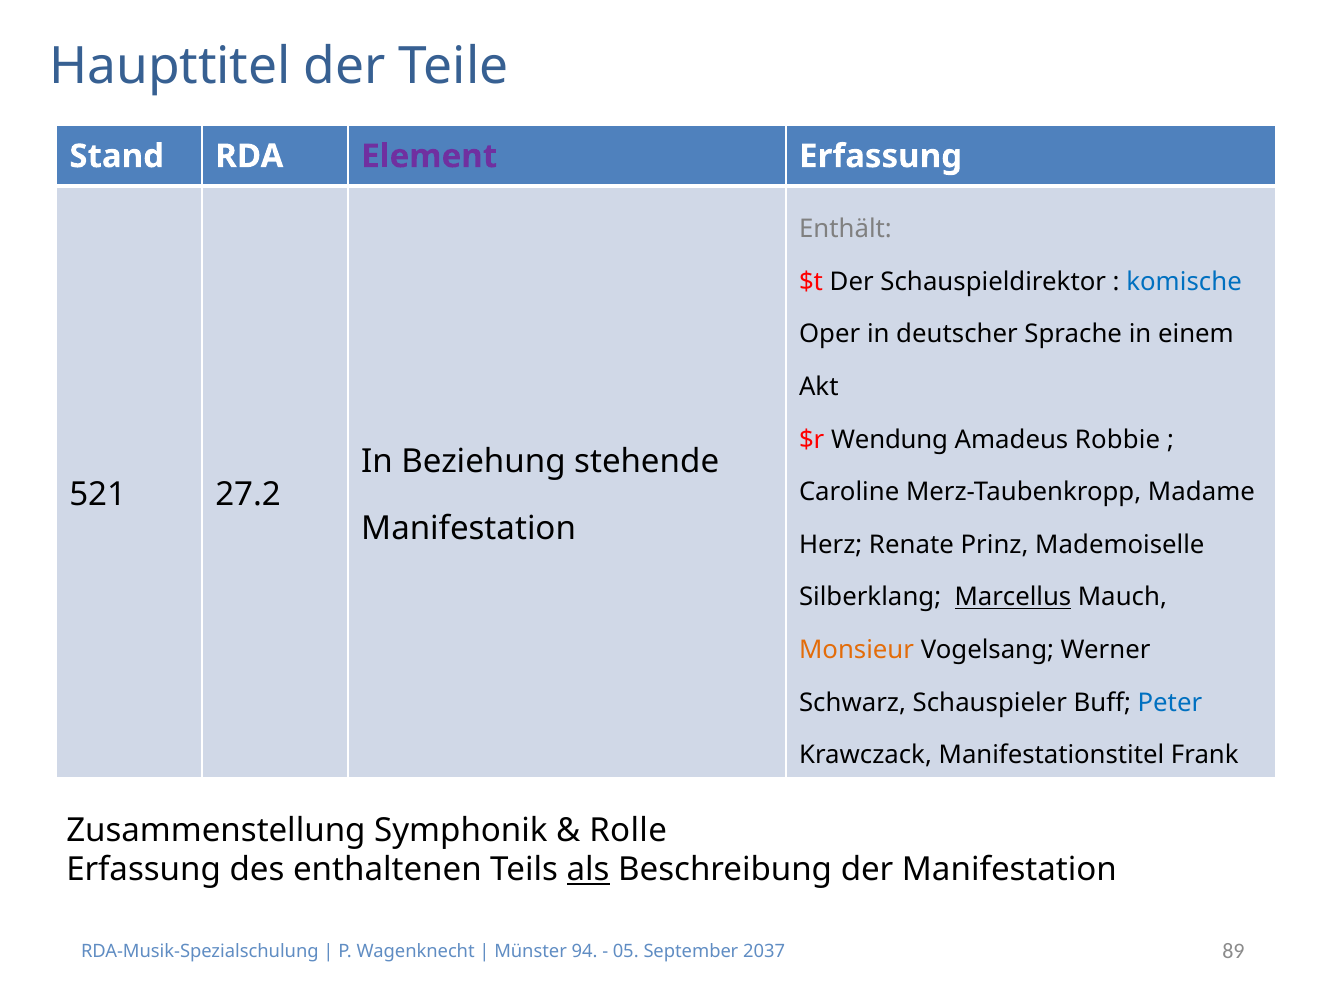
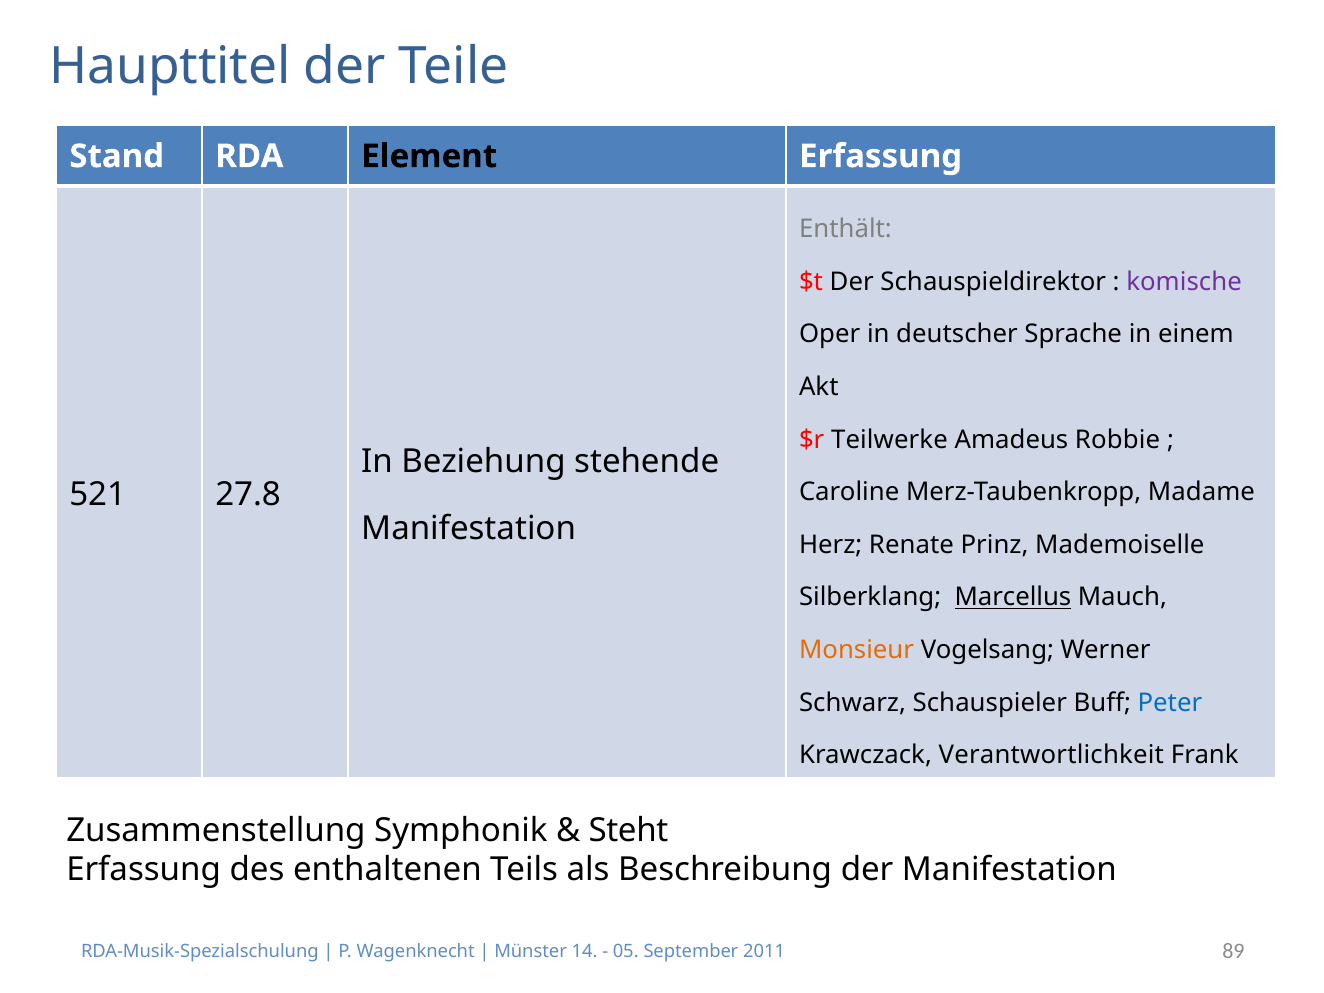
Element colour: purple -> black
komische colour: blue -> purple
Wendung: Wendung -> Teilwerke
27.2: 27.2 -> 27.8
Manifestationstitel: Manifestationstitel -> Verantwortlichkeit
Rolle: Rolle -> Steht
als underline: present -> none
94: 94 -> 14
2037: 2037 -> 2011
